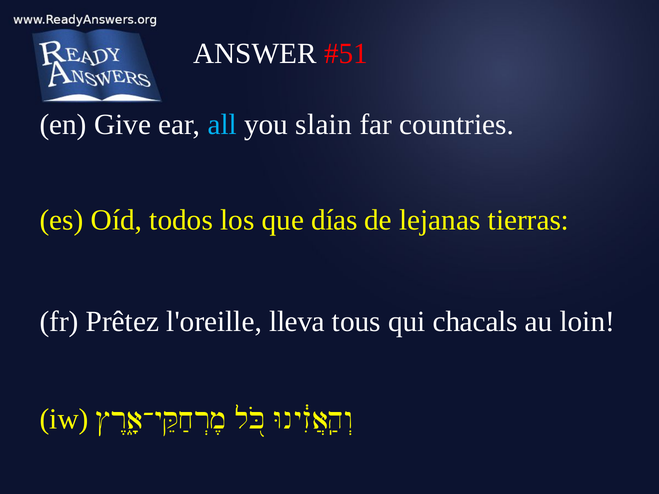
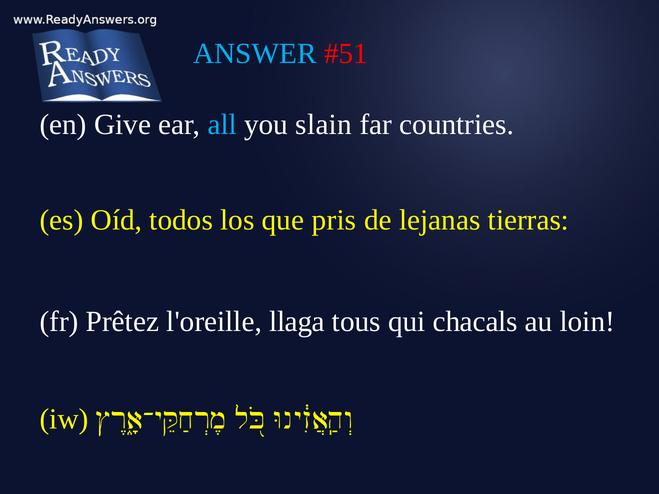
ANSWER colour: white -> light blue
días: días -> pris
lleva: lleva -> llaga
